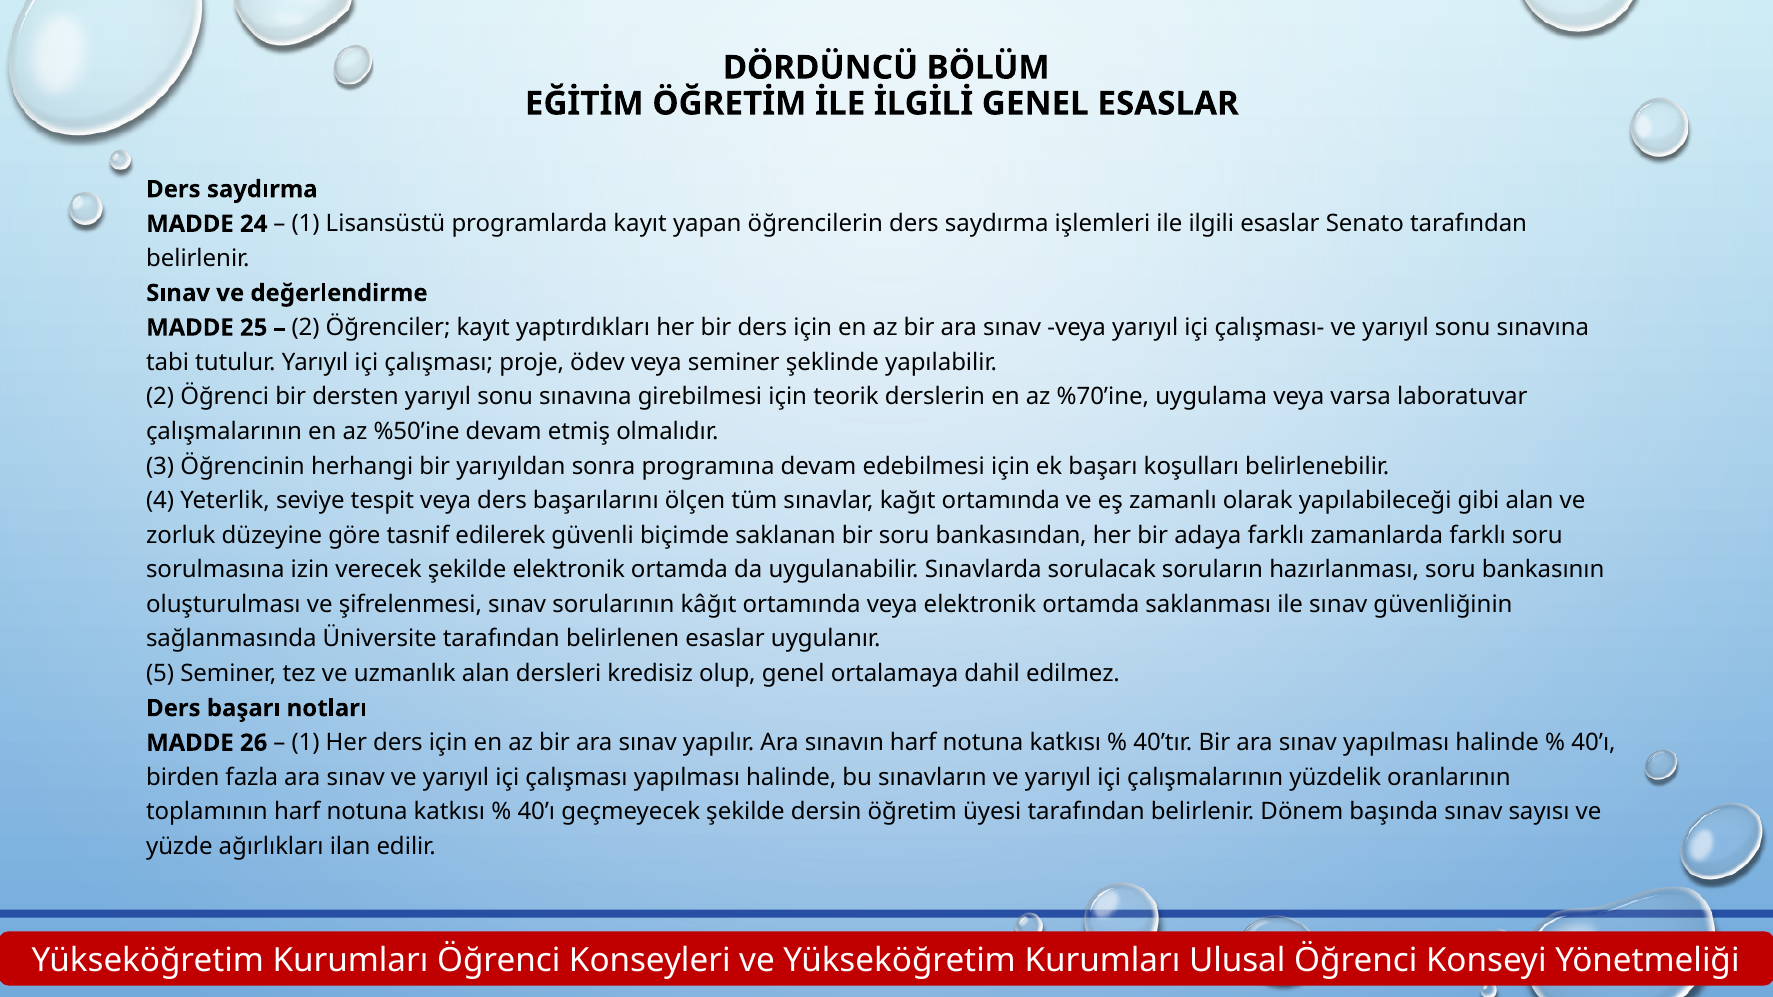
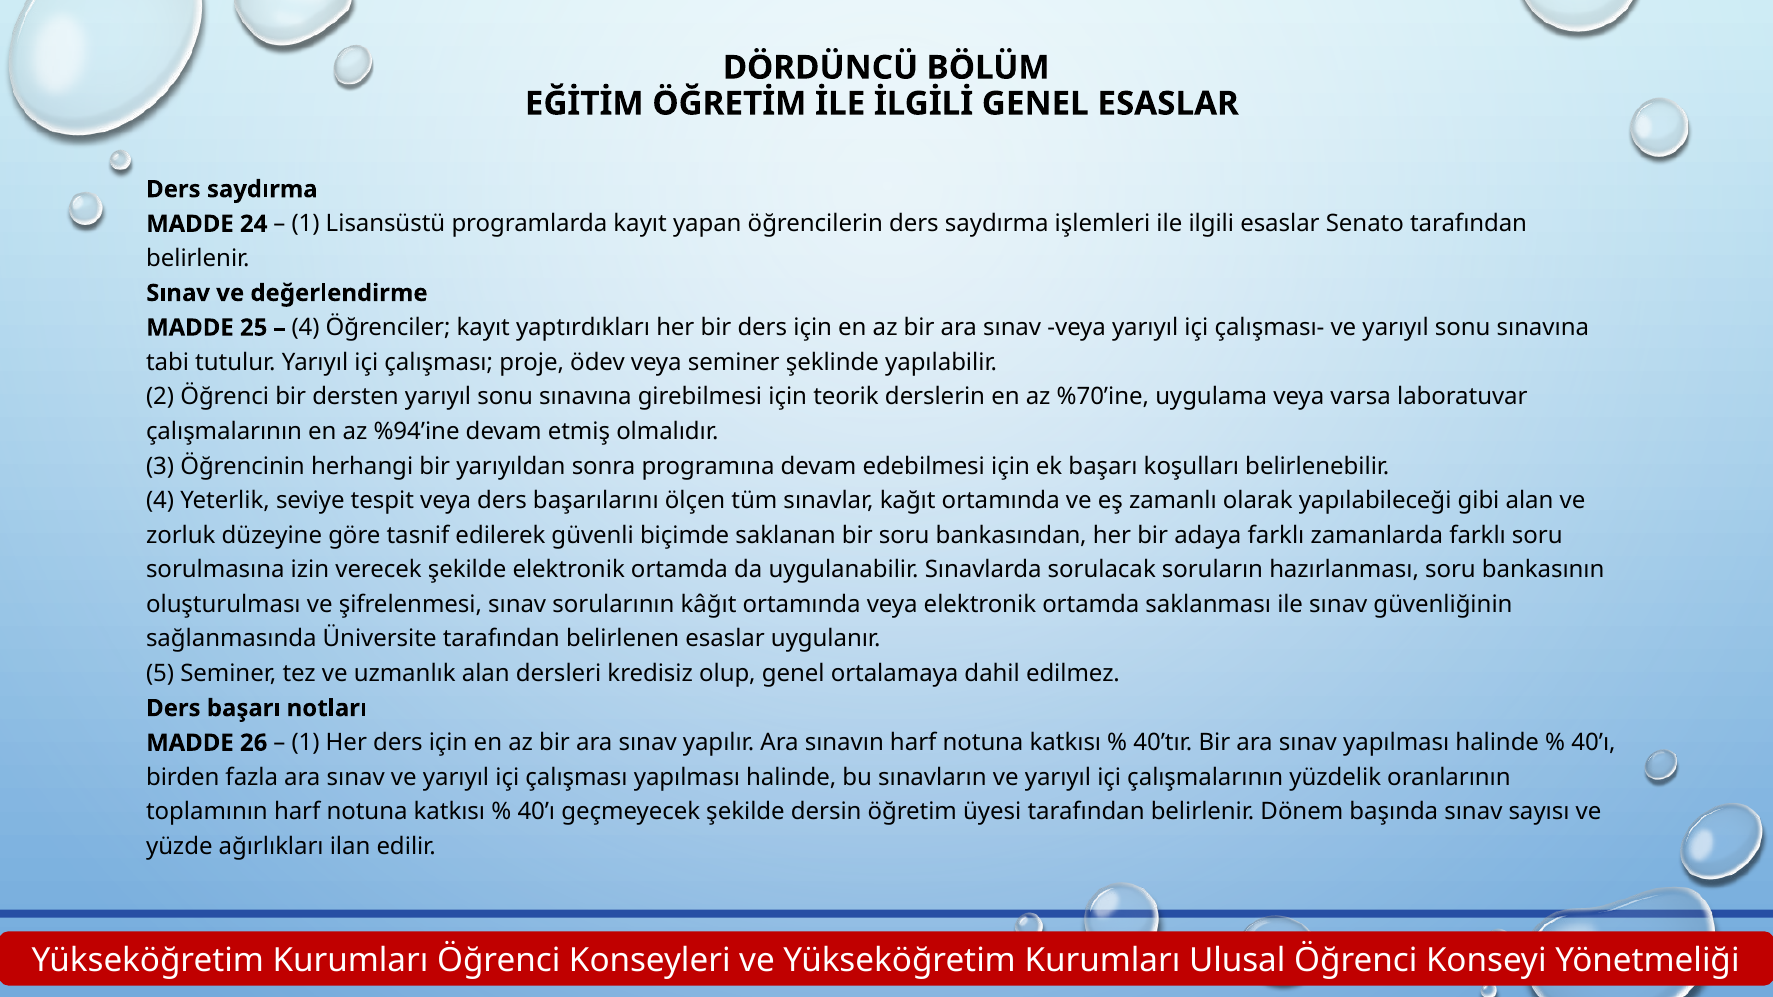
2 at (306, 328): 2 -> 4
%50’ine: %50’ine -> %94’ine
